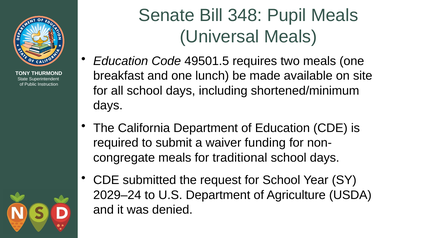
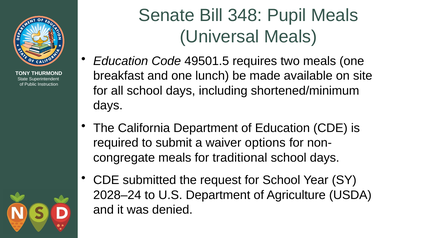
funding: funding -> options
2029–24: 2029–24 -> 2028–24
